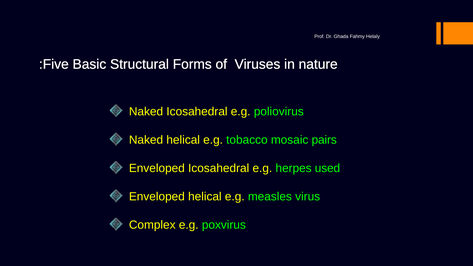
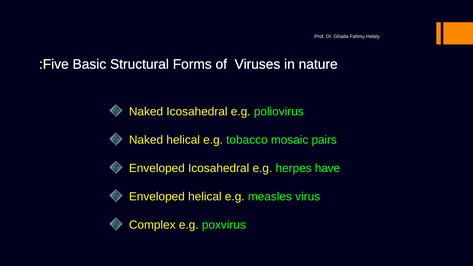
used: used -> have
